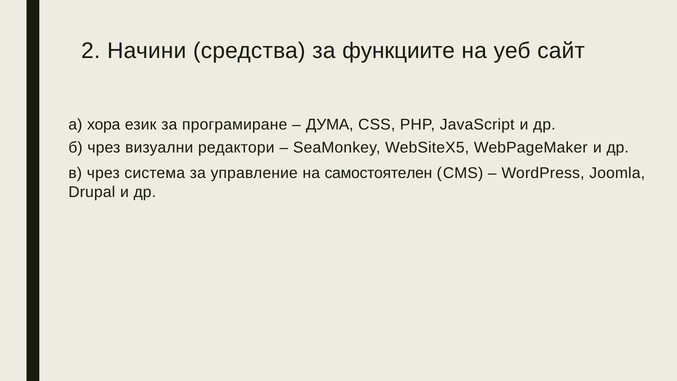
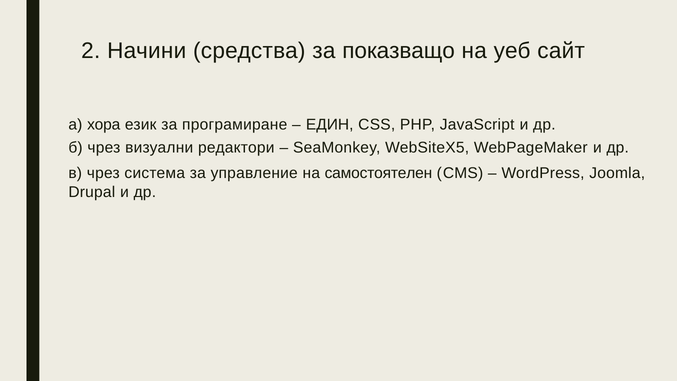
функциите: функциите -> показващо
ДУМА: ДУМА -> ЕДИН
